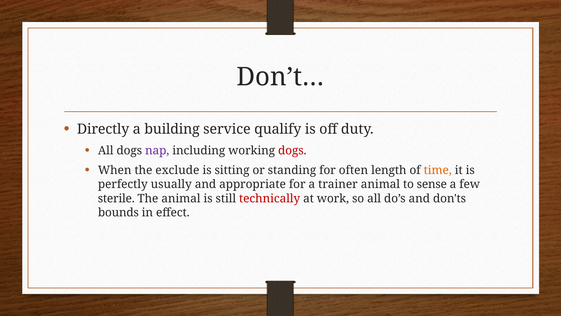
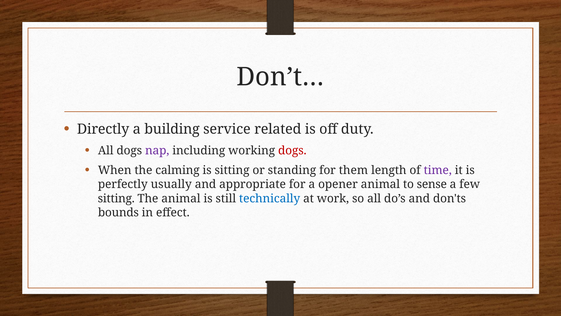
qualify: qualify -> related
exclude: exclude -> calming
often: often -> them
time colour: orange -> purple
trainer: trainer -> opener
sterile at (116, 198): sterile -> sitting
technically colour: red -> blue
